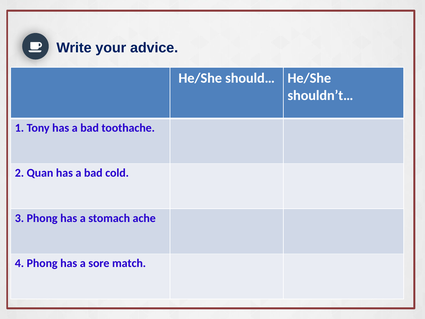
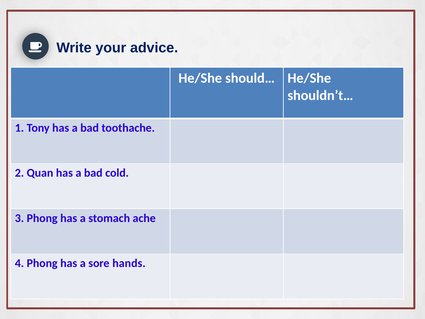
match: match -> hands
